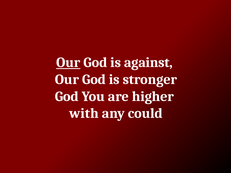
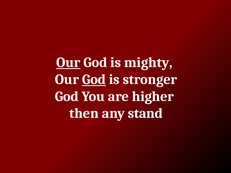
against: against -> mighty
God at (94, 80) underline: none -> present
with: with -> then
could: could -> stand
